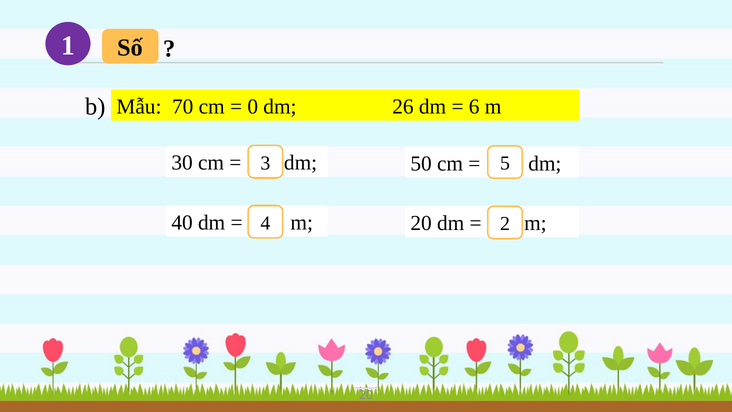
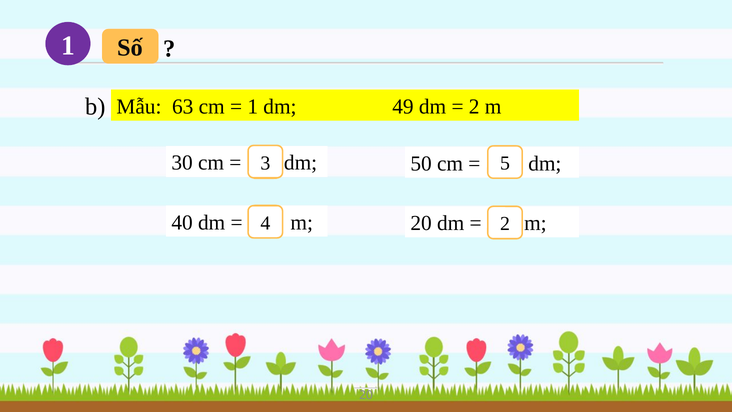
70: 70 -> 63
0 at (253, 107): 0 -> 1
26: 26 -> 49
6 at (474, 107): 6 -> 2
